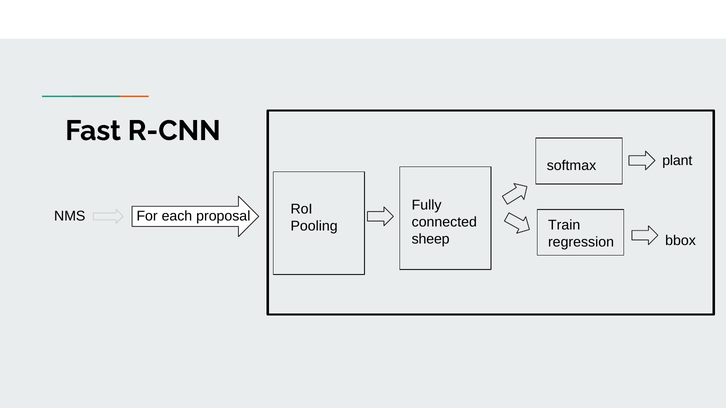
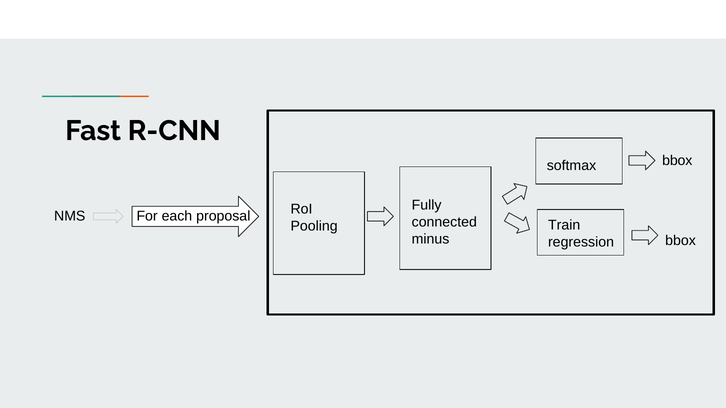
plant at (677, 161): plant -> bbox
sheep: sheep -> minus
